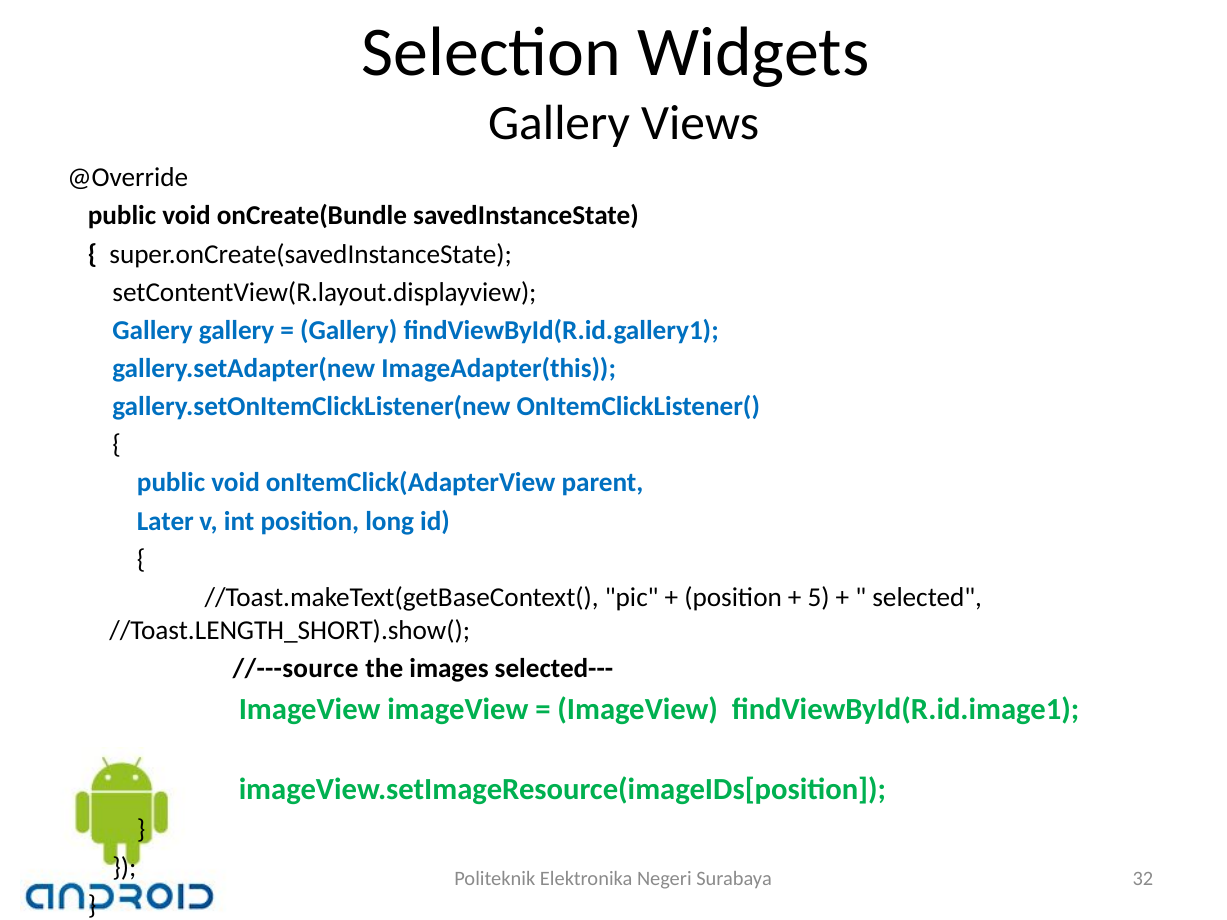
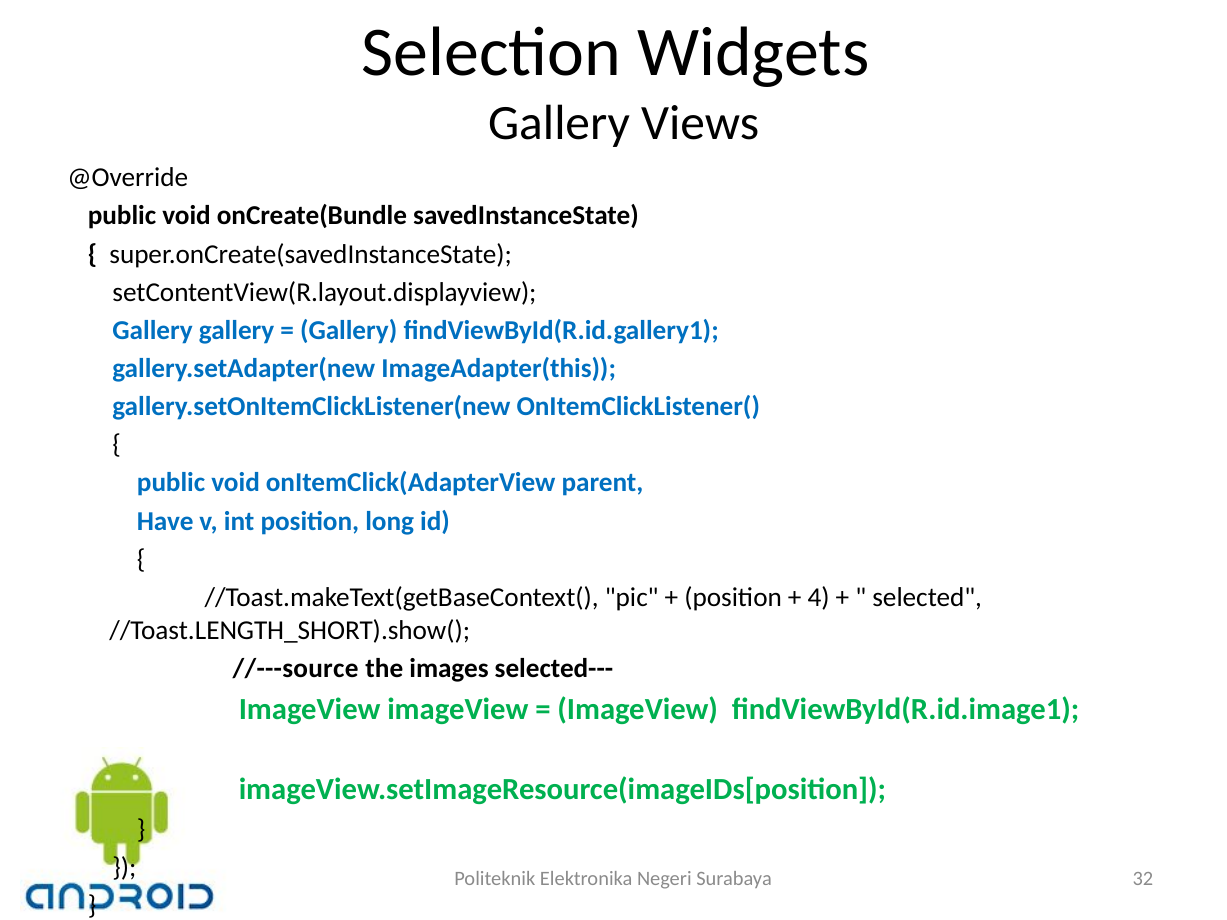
Later: Later -> Have
5: 5 -> 4
